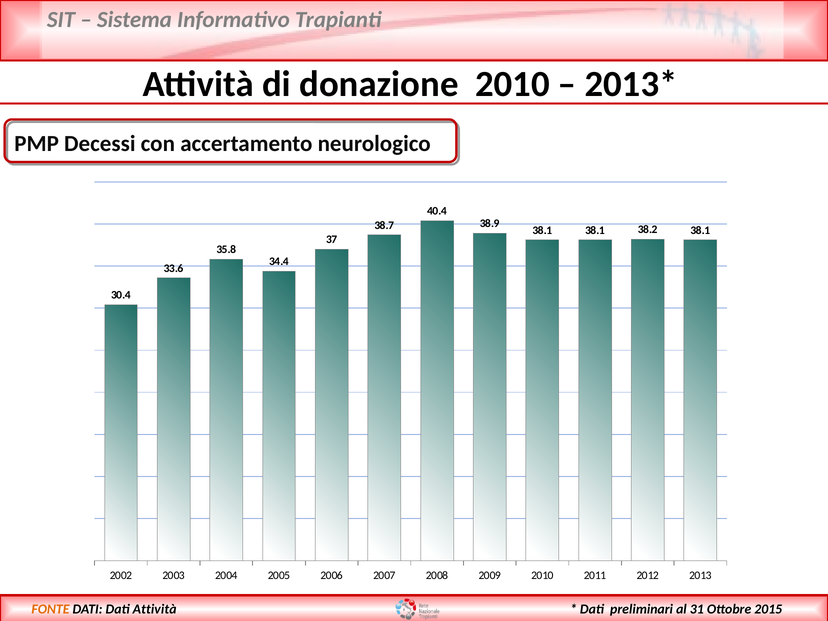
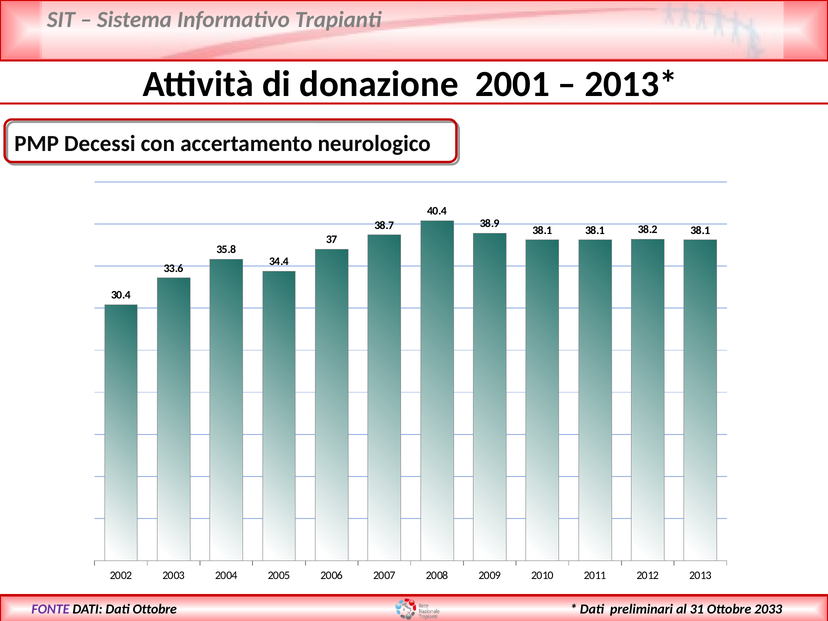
donazione 2010: 2010 -> 2001
2015: 2015 -> 2033
FONTE colour: orange -> purple
Dati Attività: Attività -> Ottobre
